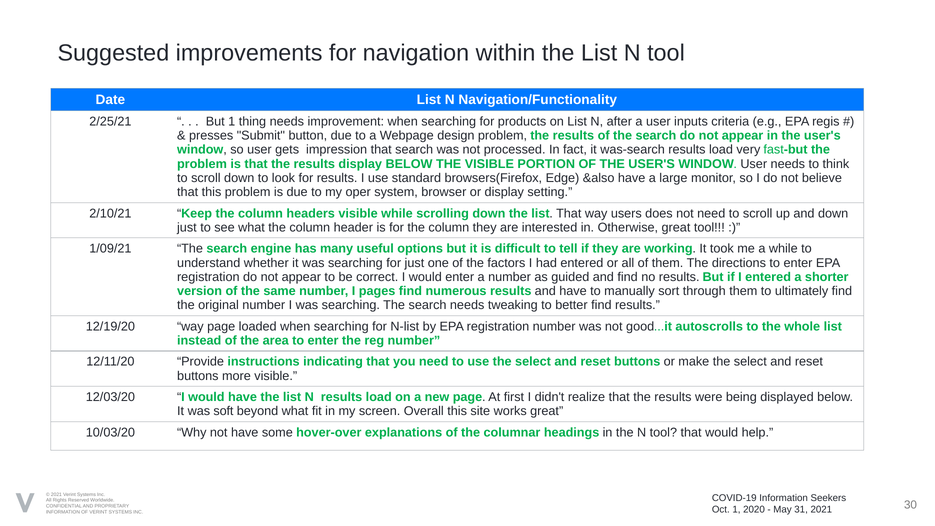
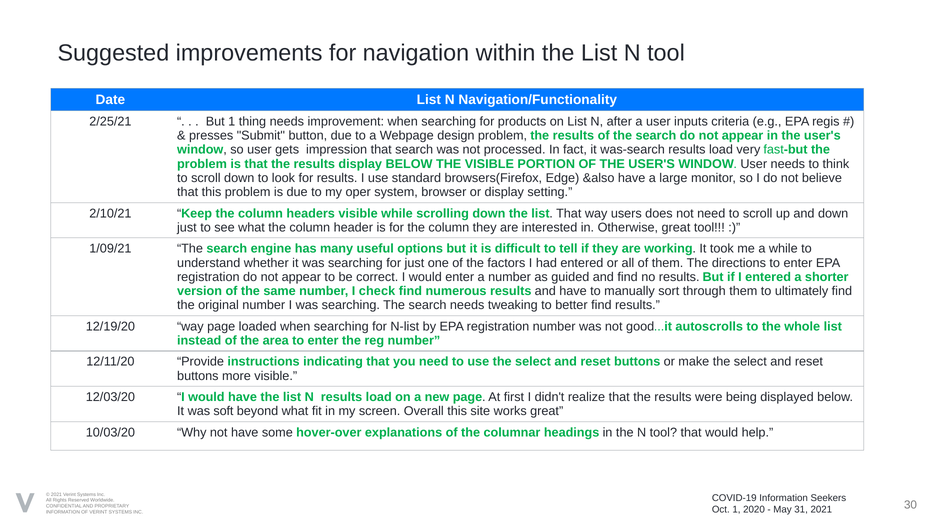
pages: pages -> check
